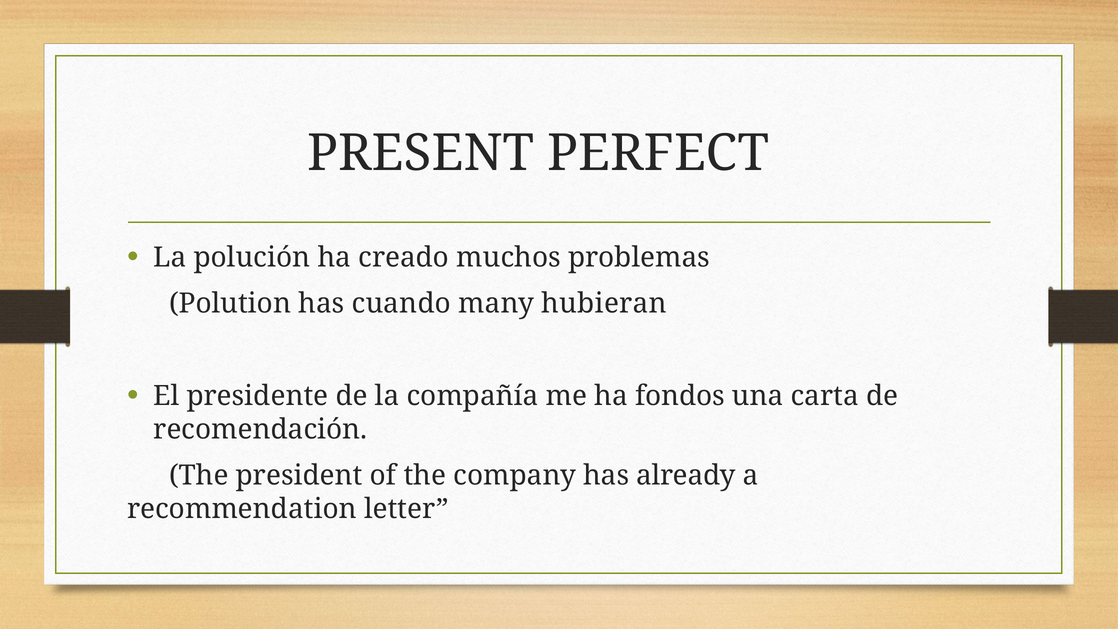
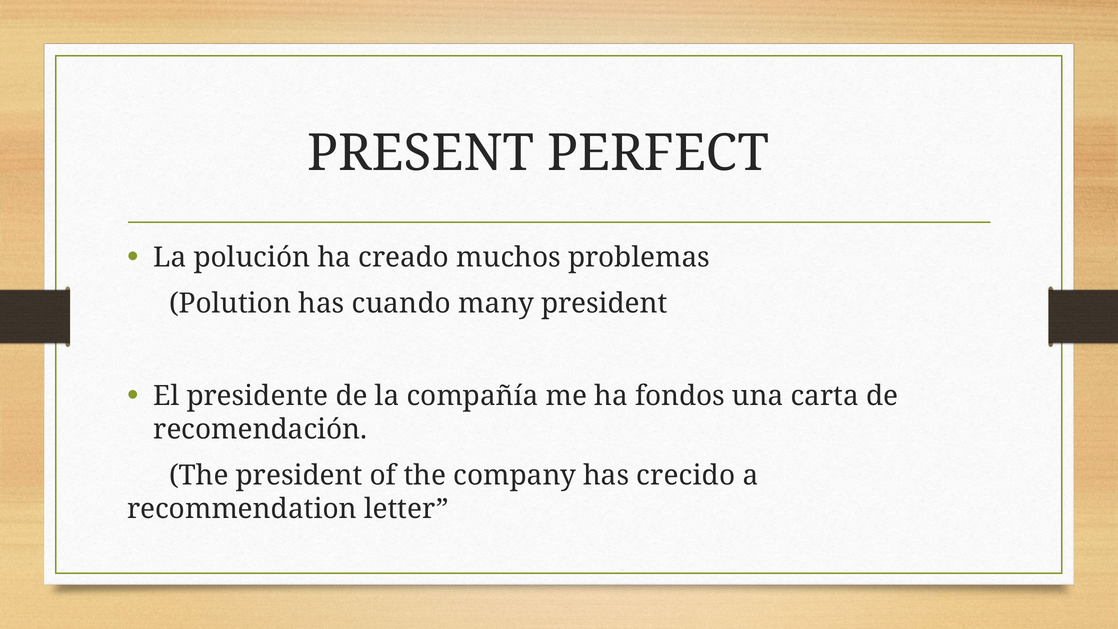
many hubieran: hubieran -> president
already: already -> crecido
